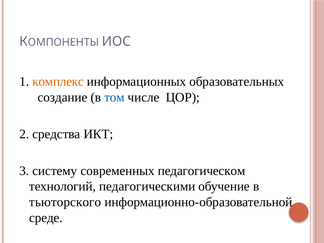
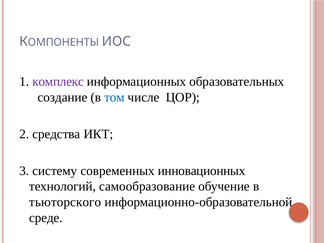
комплекс colour: orange -> purple
педагогическом: педагогическом -> инновационных
педагогическими: педагогическими -> самообразование
